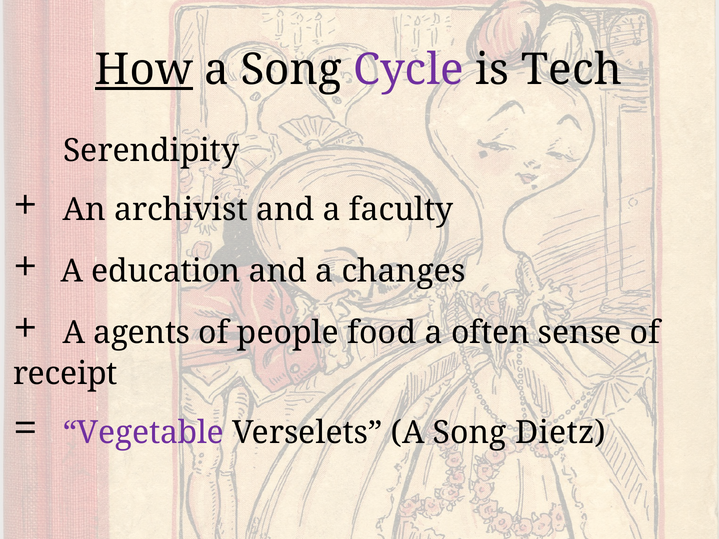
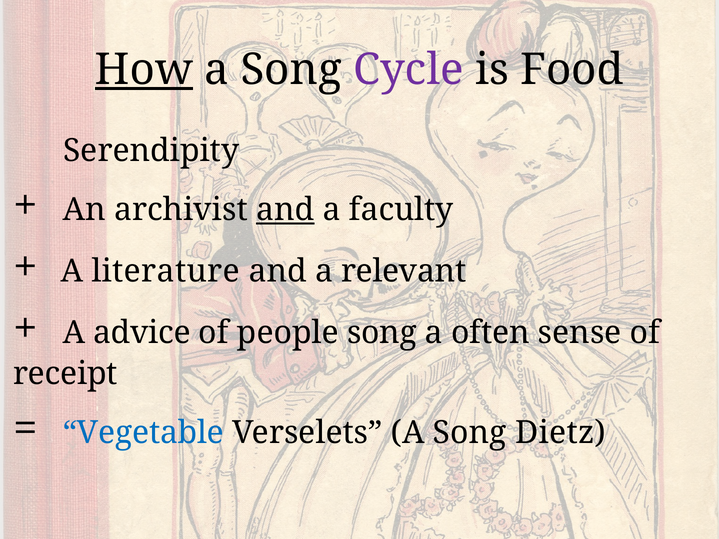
Tech: Tech -> Food
and at (285, 210) underline: none -> present
education: education -> literature
changes: changes -> relevant
agents: agents -> advice
people food: food -> song
Vegetable colour: purple -> blue
